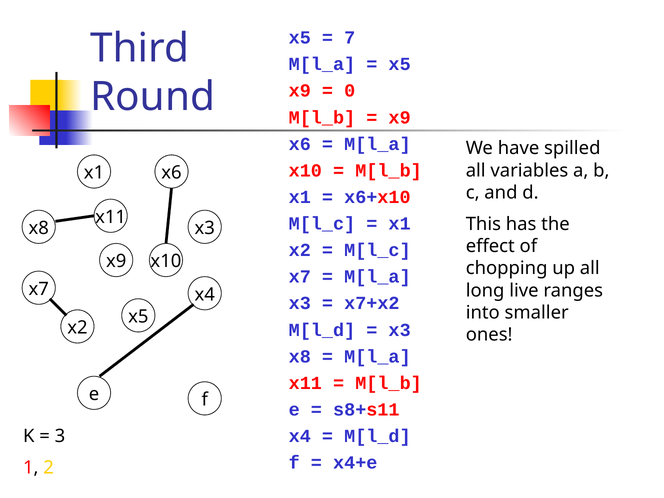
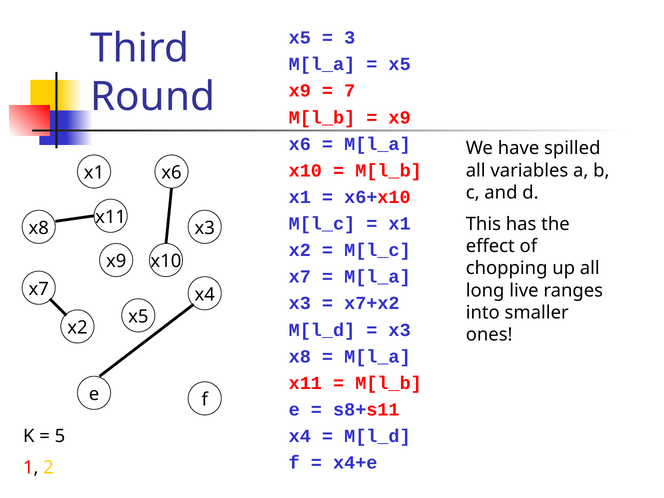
7: 7 -> 3
0: 0 -> 7
3: 3 -> 5
